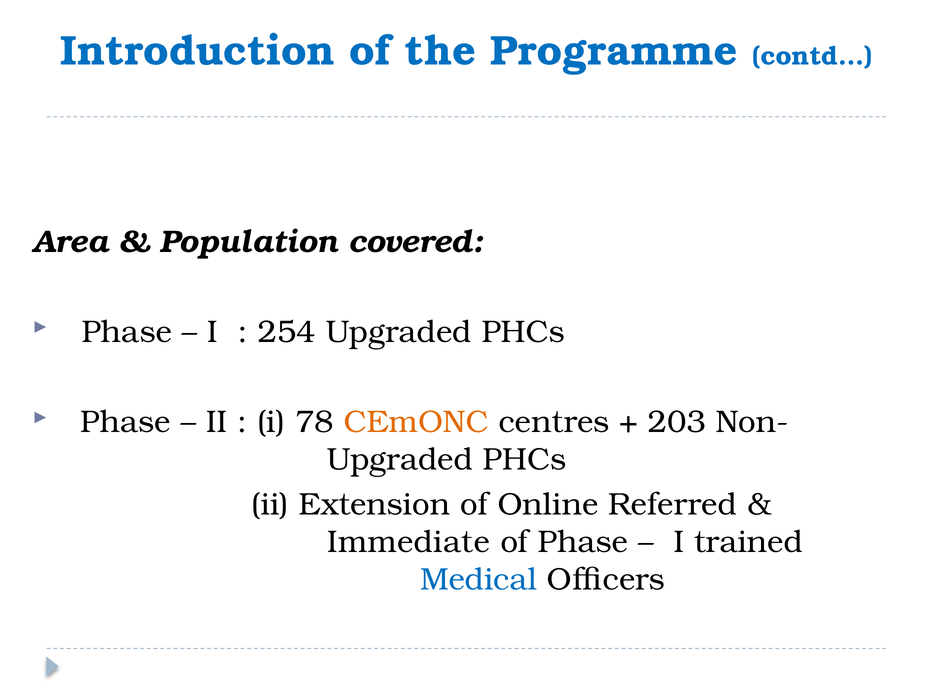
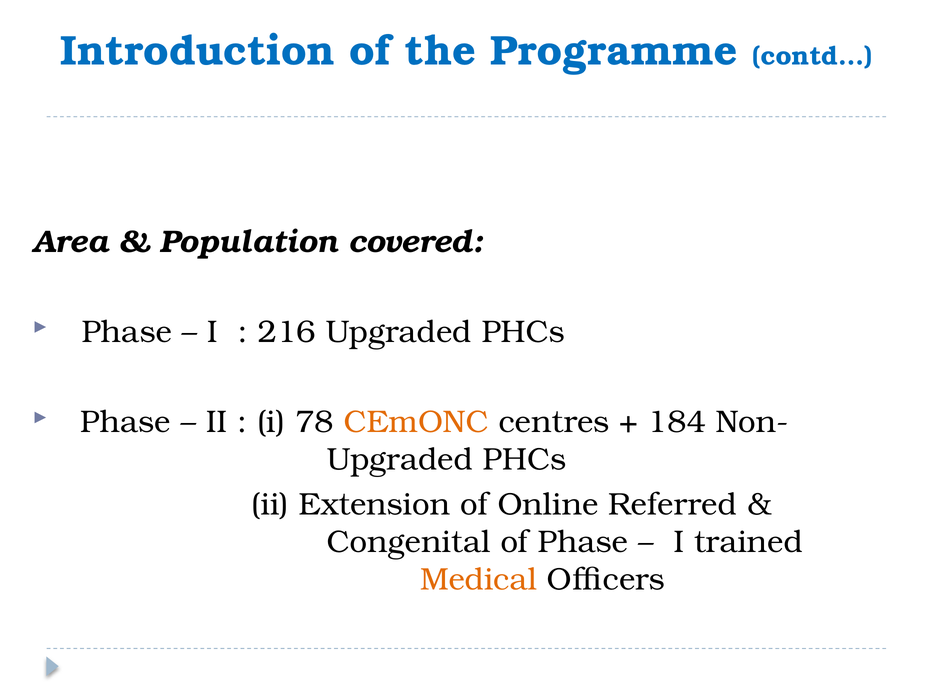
254: 254 -> 216
203: 203 -> 184
Immediate: Immediate -> Congenital
Medical colour: blue -> orange
